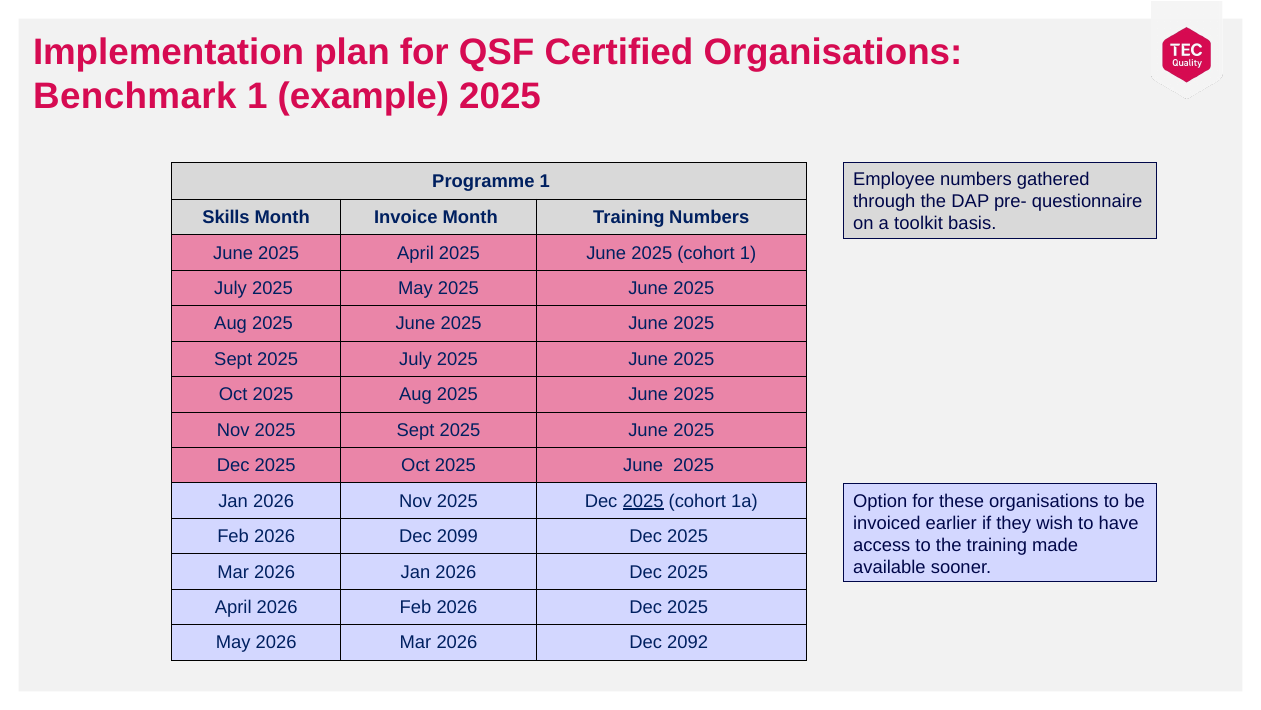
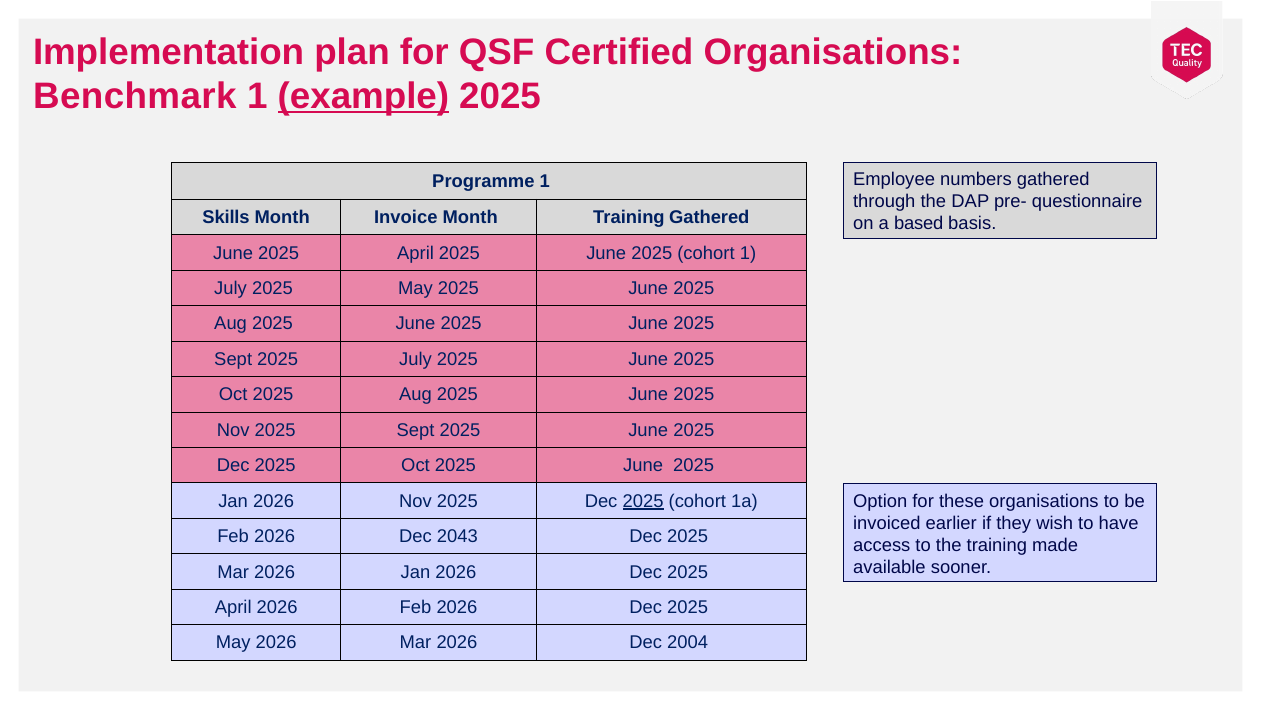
example underline: none -> present
Training Numbers: Numbers -> Gathered
toolkit: toolkit -> based
2099: 2099 -> 2043
2092: 2092 -> 2004
